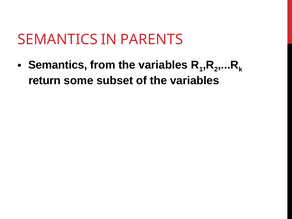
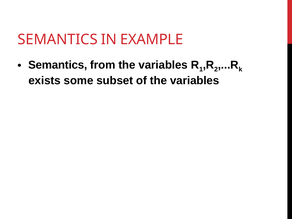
PARENTS: PARENTS -> EXAMPLE
return: return -> exists
